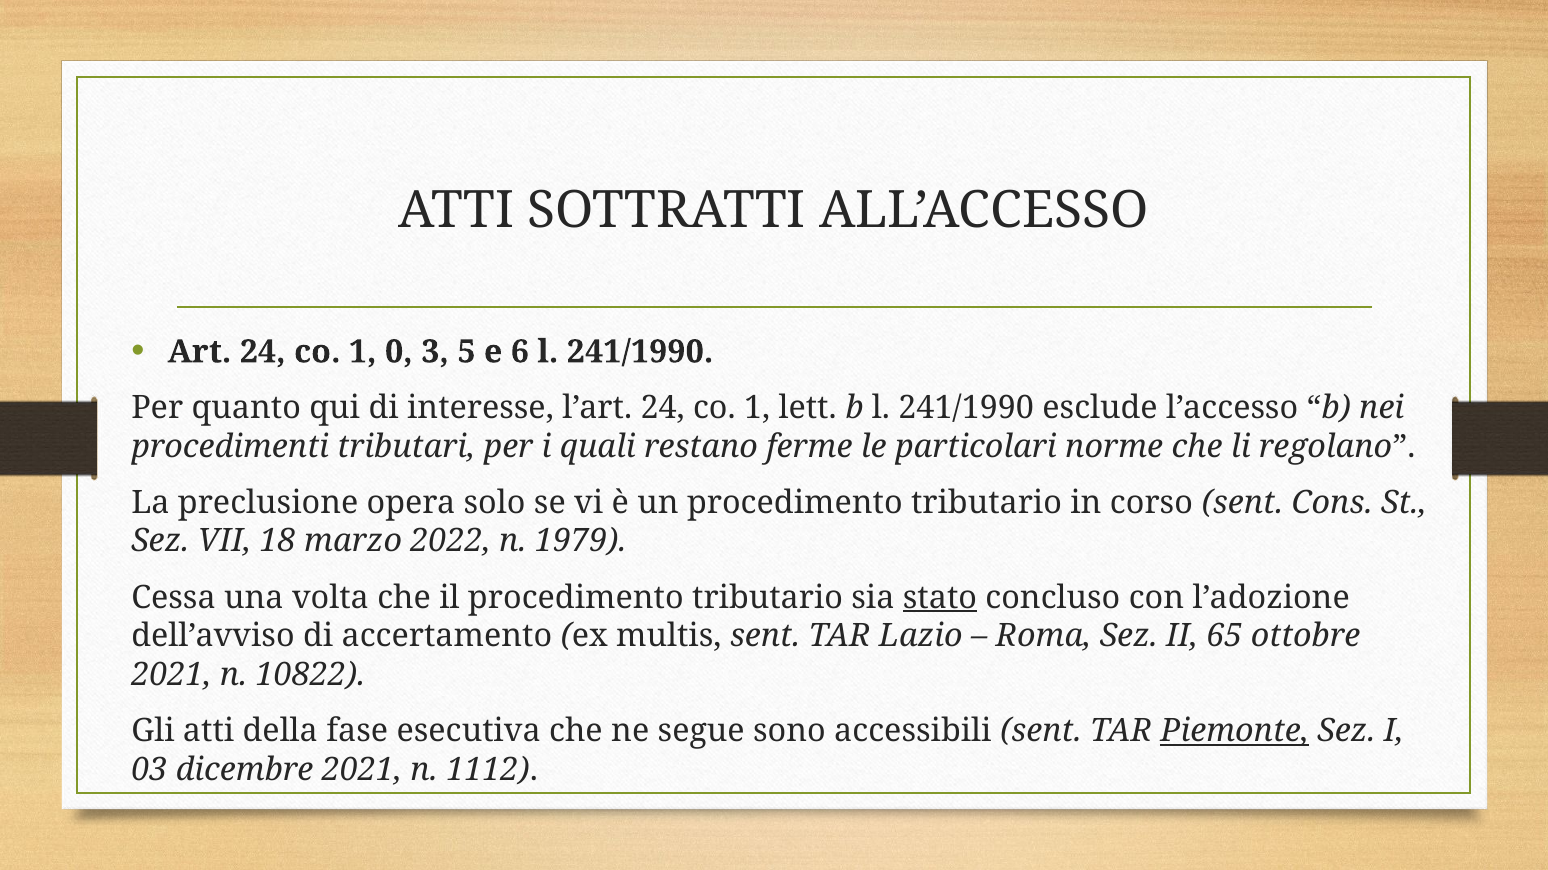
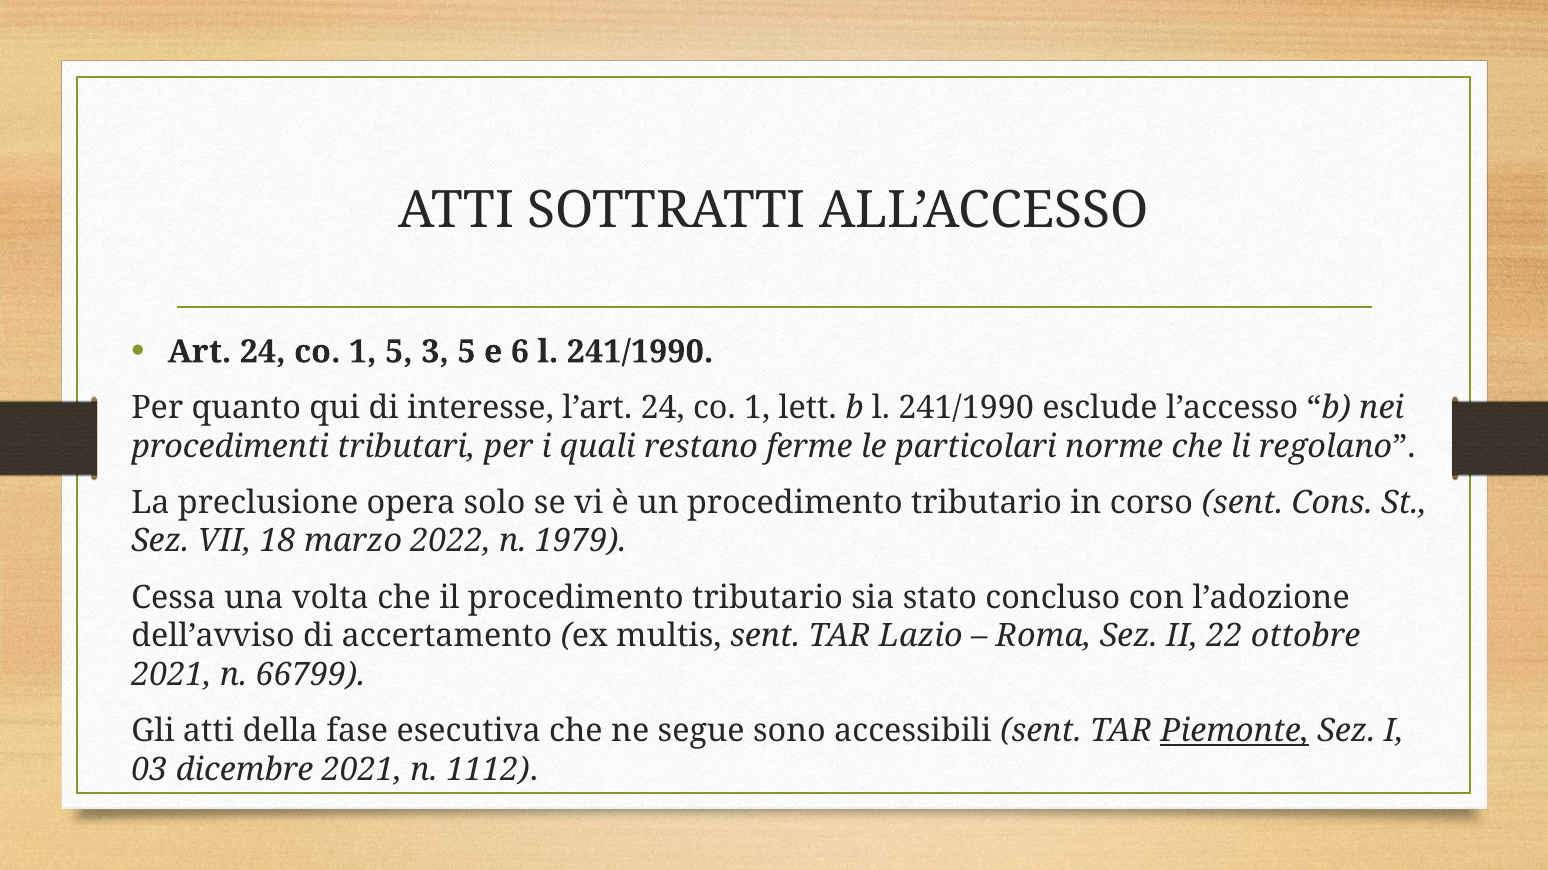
1 0: 0 -> 5
stato underline: present -> none
65: 65 -> 22
10822: 10822 -> 66799
